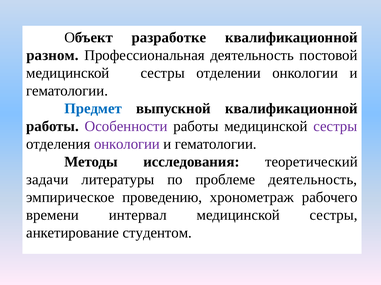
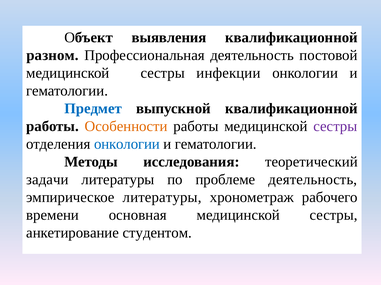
разработке: разработке -> выявления
отделении: отделении -> инфекции
Особенности colour: purple -> orange
онкологии at (127, 144) colour: purple -> blue
эмпирическое проведению: проведению -> литературы
интервал: интервал -> основная
